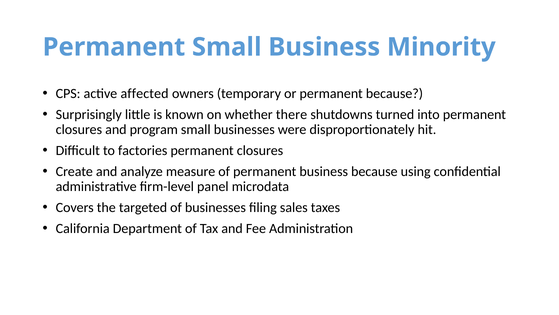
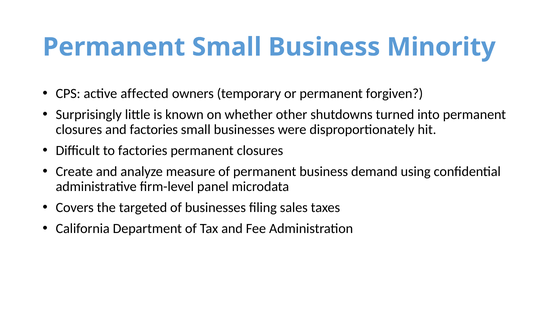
permanent because: because -> forgiven
there: there -> other
and program: program -> factories
business because: because -> demand
